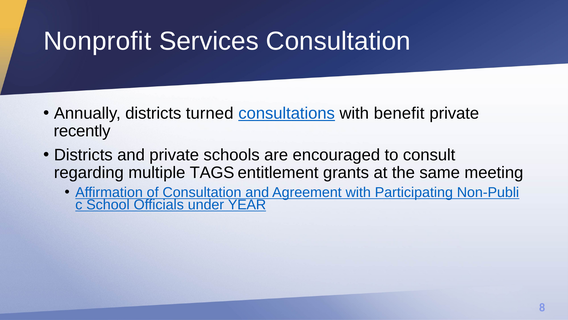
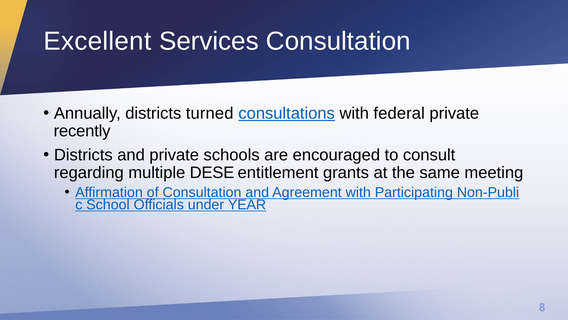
Nonprofit: Nonprofit -> Excellent
benefit: benefit -> federal
TAGS: TAGS -> DESE
